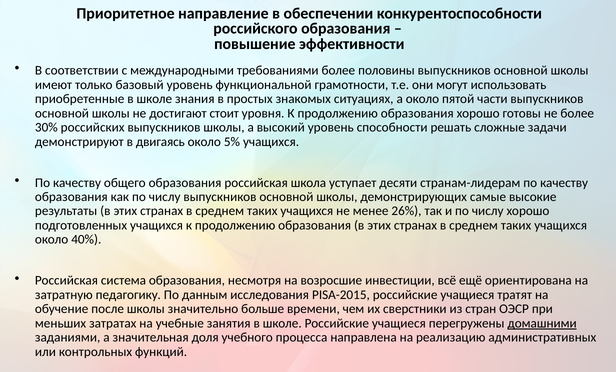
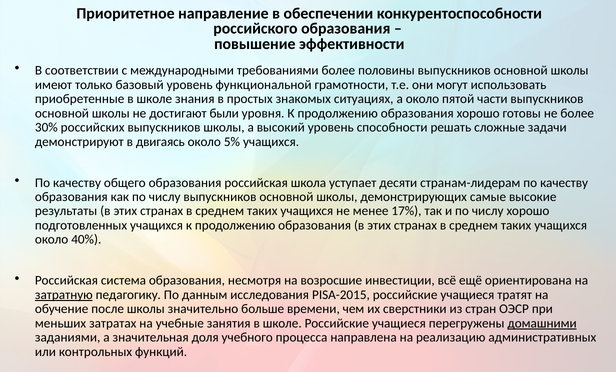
стоит: стоит -> были
26%: 26% -> 17%
затратную underline: none -> present
